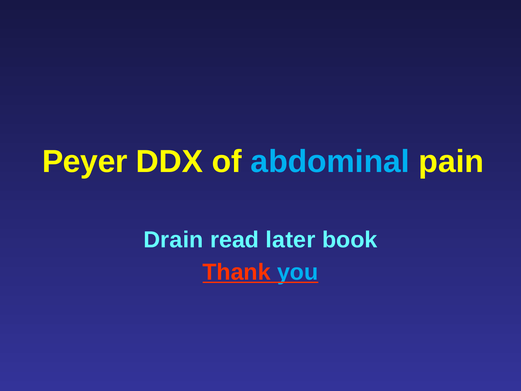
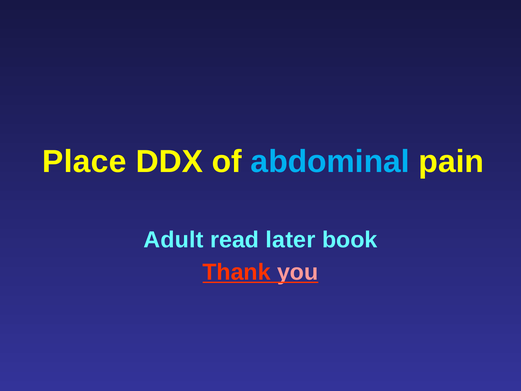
Peyer: Peyer -> Place
Drain: Drain -> Adult
you colour: light blue -> pink
